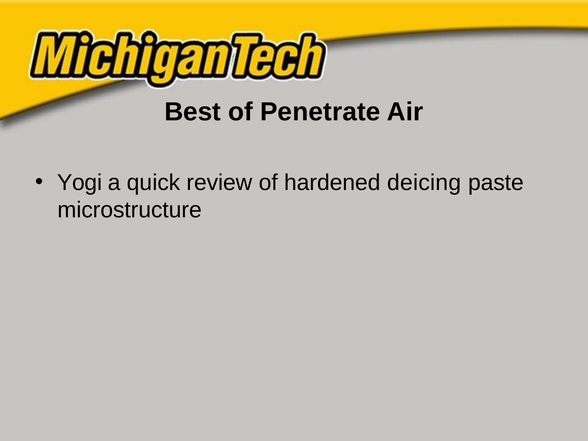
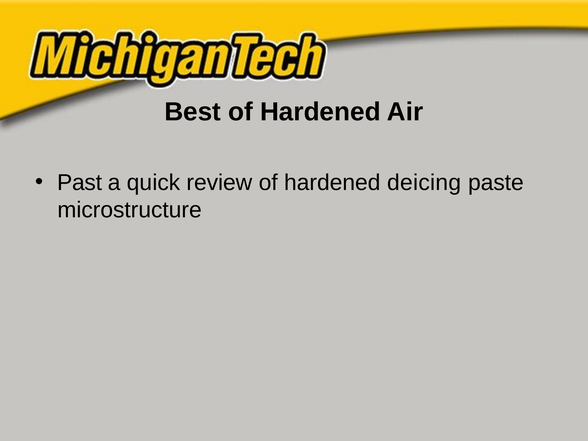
Penetrate at (320, 112): Penetrate -> Hardened
Yogi: Yogi -> Past
